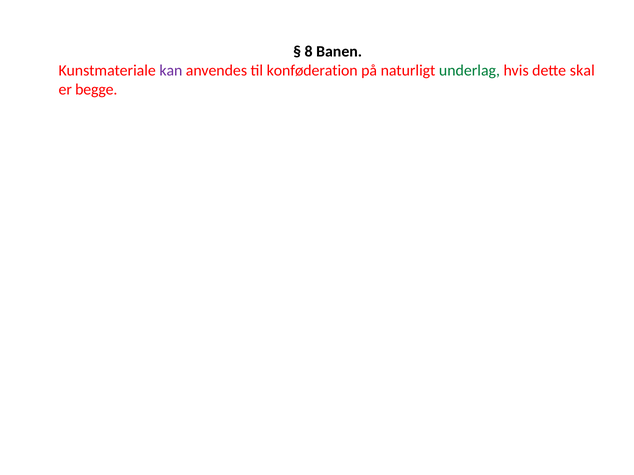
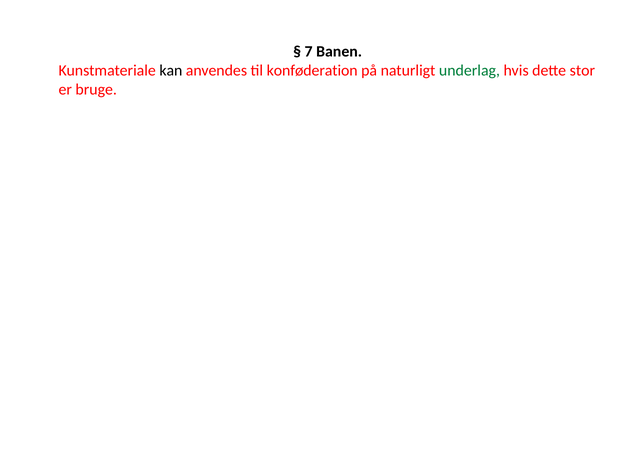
8: 8 -> 7
kan colour: purple -> black
skal: skal -> stor
begge: begge -> bruge
